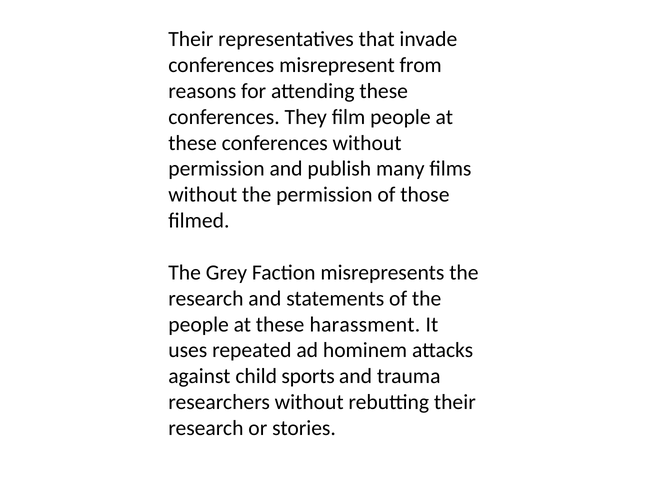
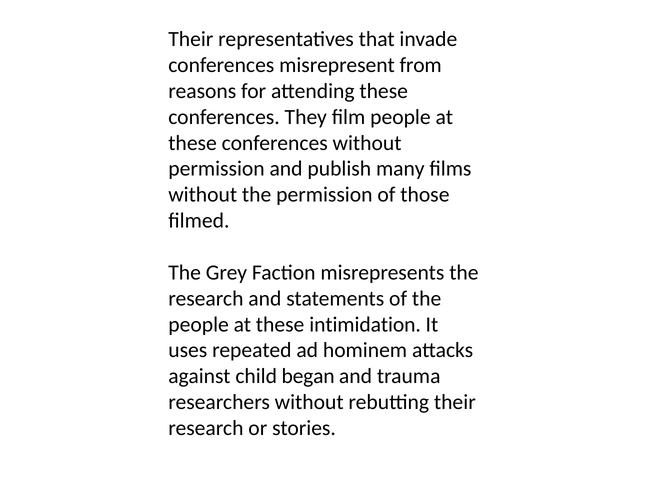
harassment: harassment -> intimidation
sports: sports -> began
